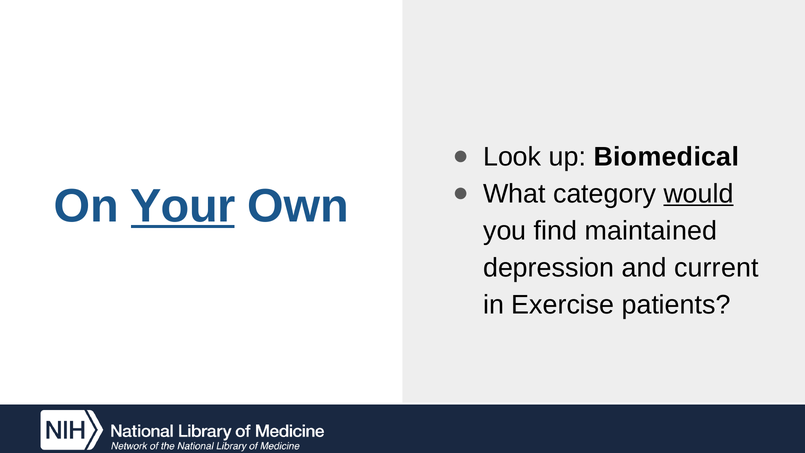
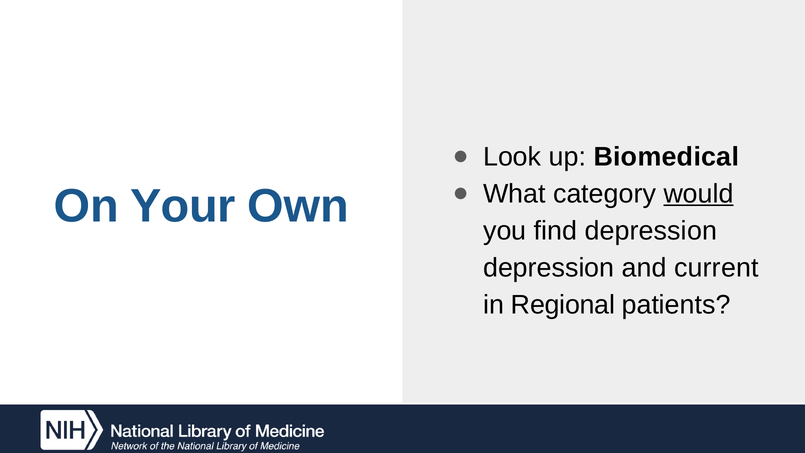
Your underline: present -> none
find maintained: maintained -> depression
Exercise: Exercise -> Regional
